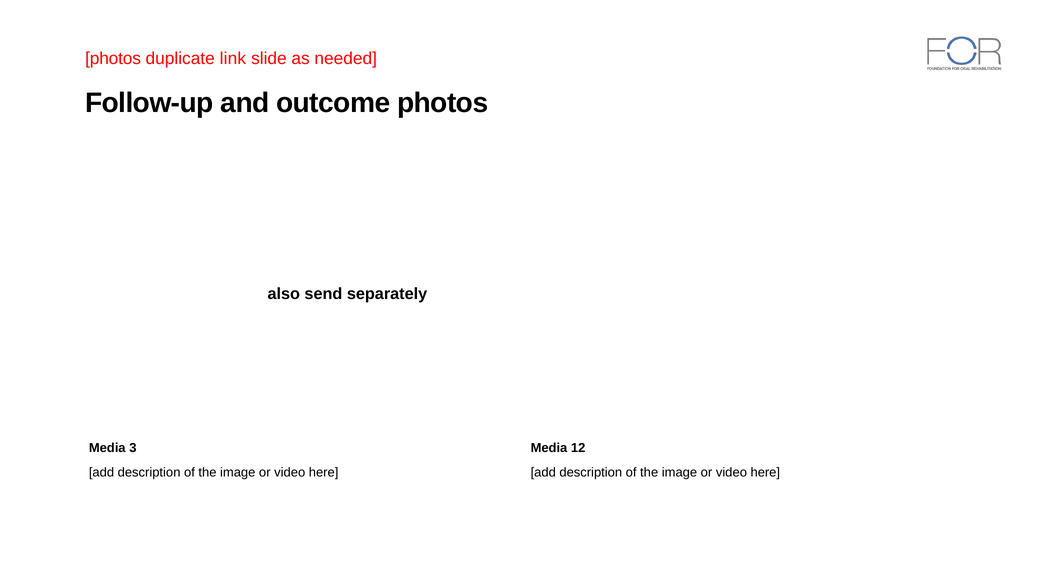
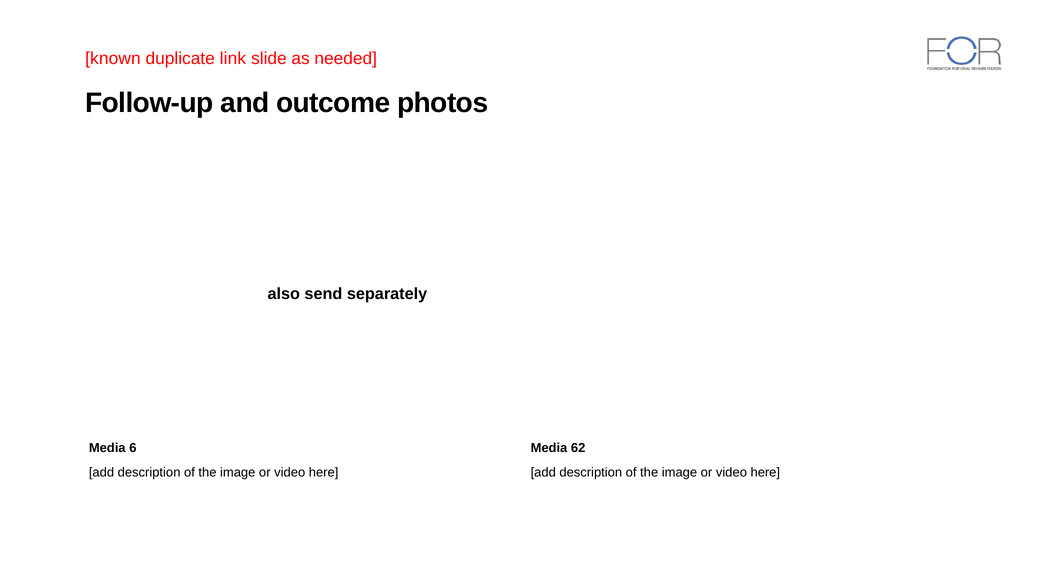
photos at (113, 59): photos -> known
3: 3 -> 6
12: 12 -> 62
